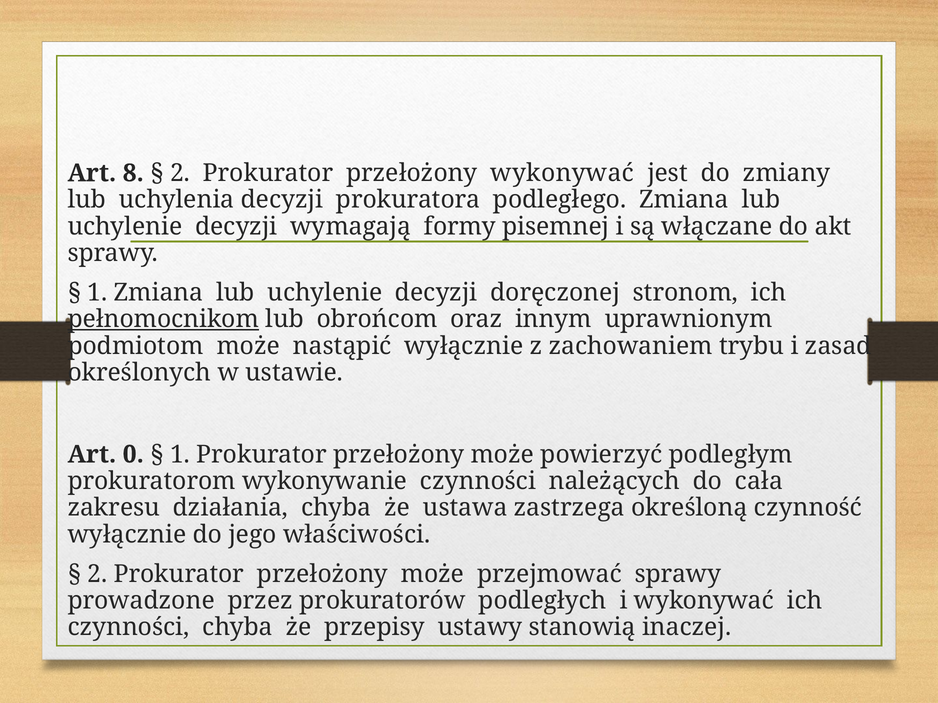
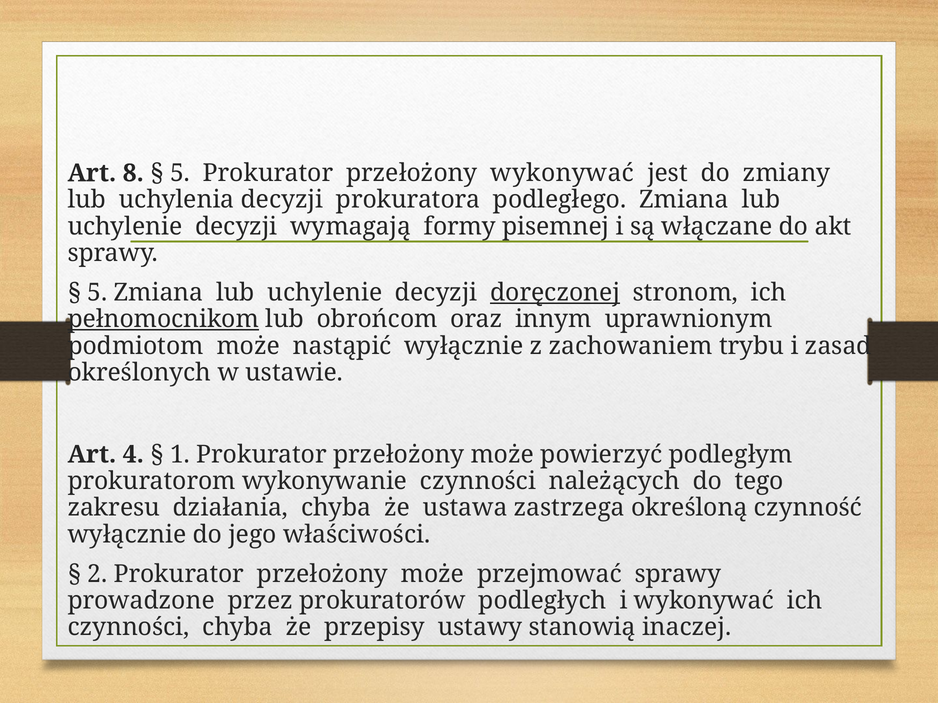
2 at (180, 173): 2 -> 5
1 at (97, 293): 1 -> 5
doręczonej underline: none -> present
0: 0 -> 4
cała: cała -> tego
